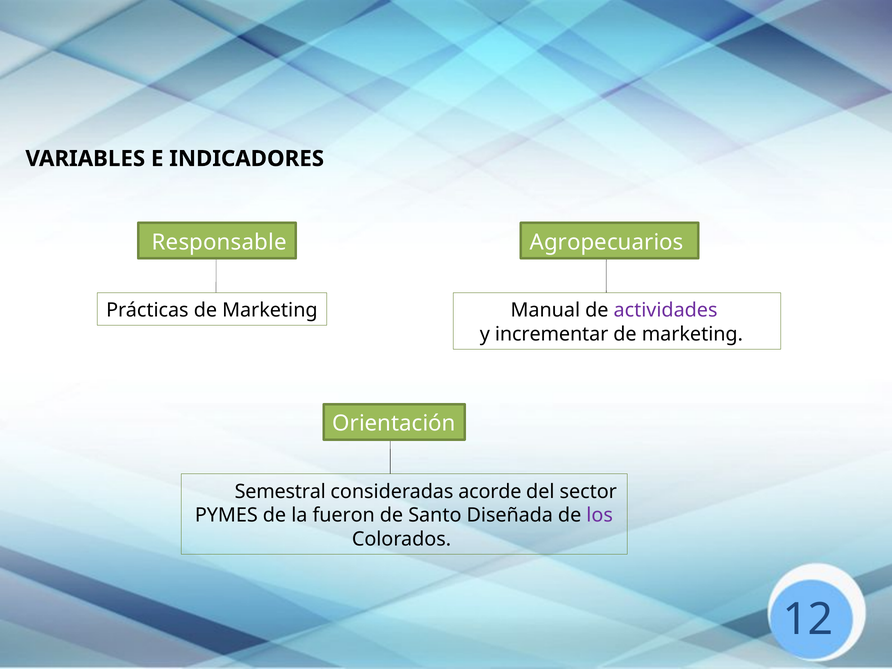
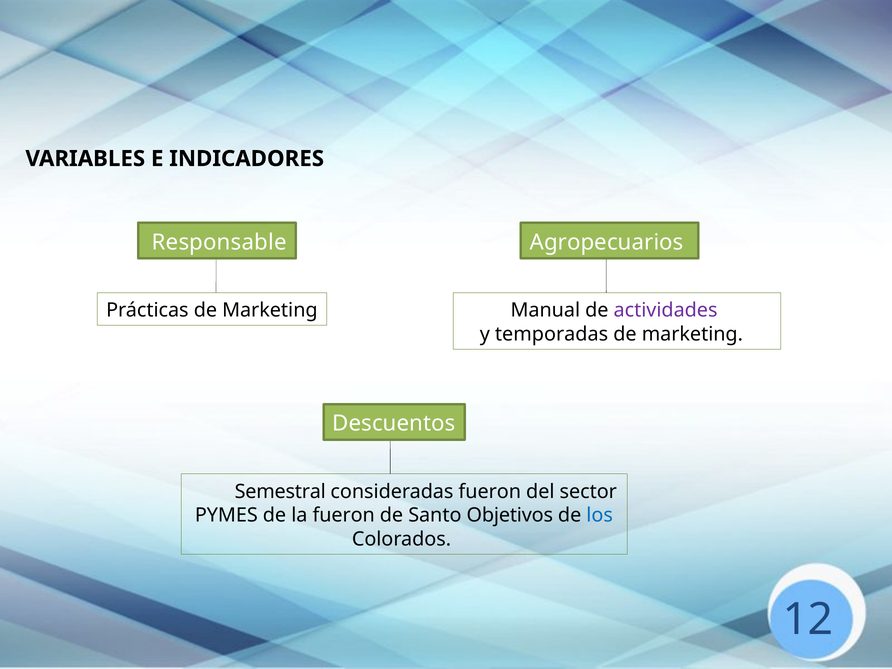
incrementar: incrementar -> temporadas
Orientación: Orientación -> Descuentos
consideradas acorde: acorde -> fueron
Diseñada: Diseñada -> Objetivos
los colour: purple -> blue
